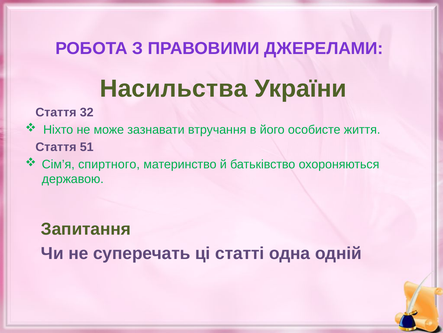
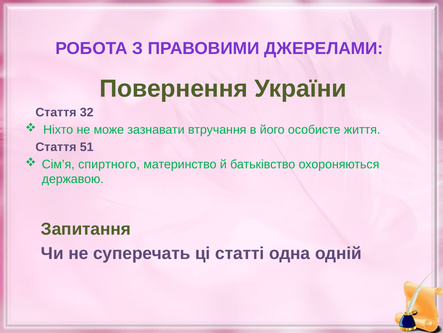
Насильства: Насильства -> Повернення
